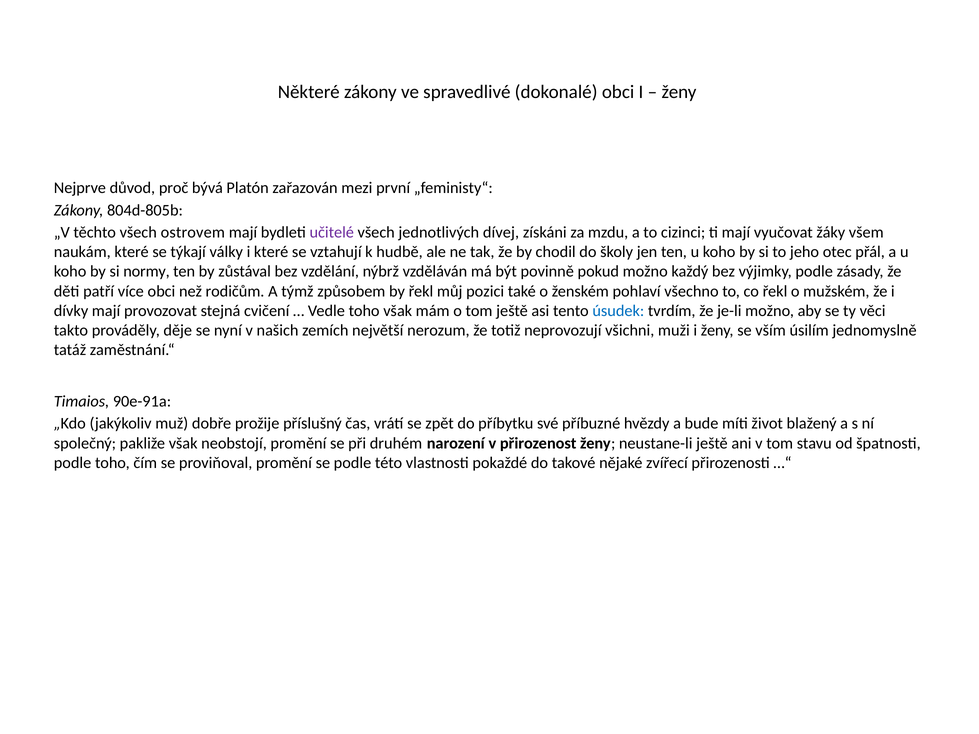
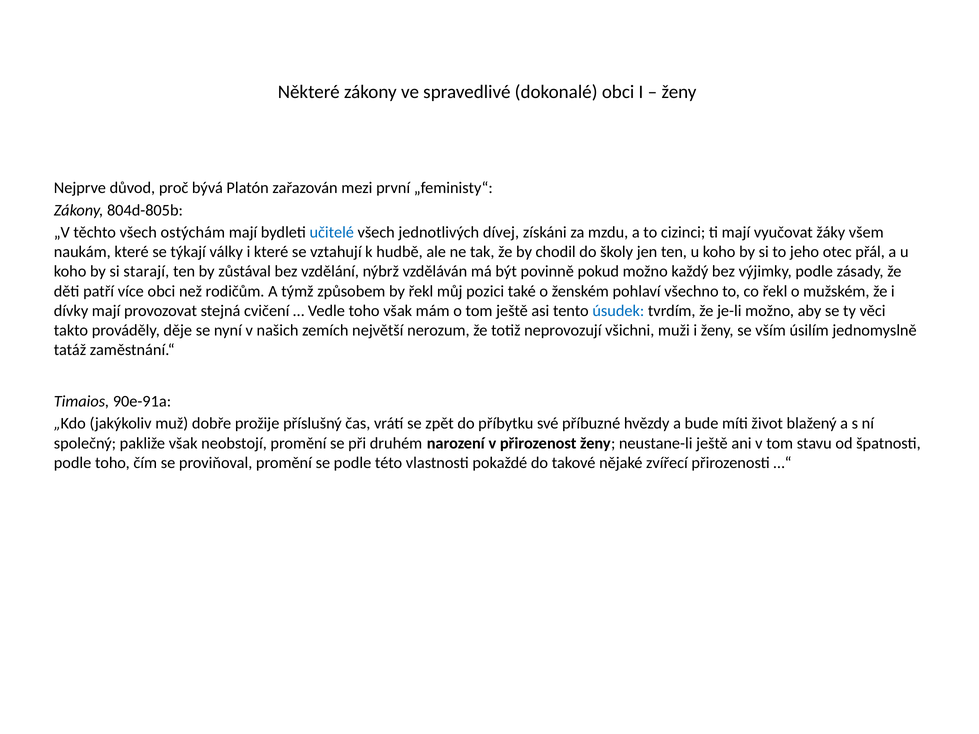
ostrovem: ostrovem -> ostýchám
učitelé colour: purple -> blue
normy: normy -> starají
